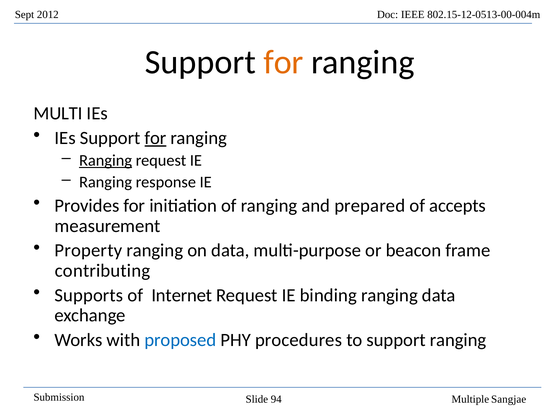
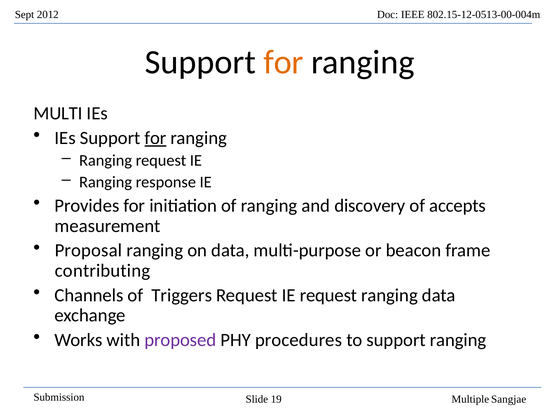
Ranging at (106, 160) underline: present -> none
prepared: prepared -> discovery
Property: Property -> Proposal
Supports: Supports -> Channels
Internet: Internet -> Triggers
IE binding: binding -> request
proposed colour: blue -> purple
94: 94 -> 19
